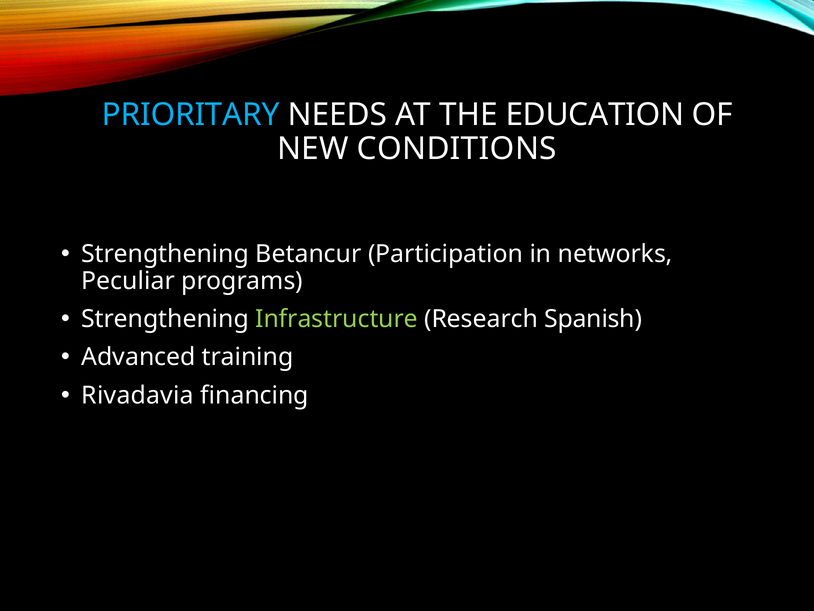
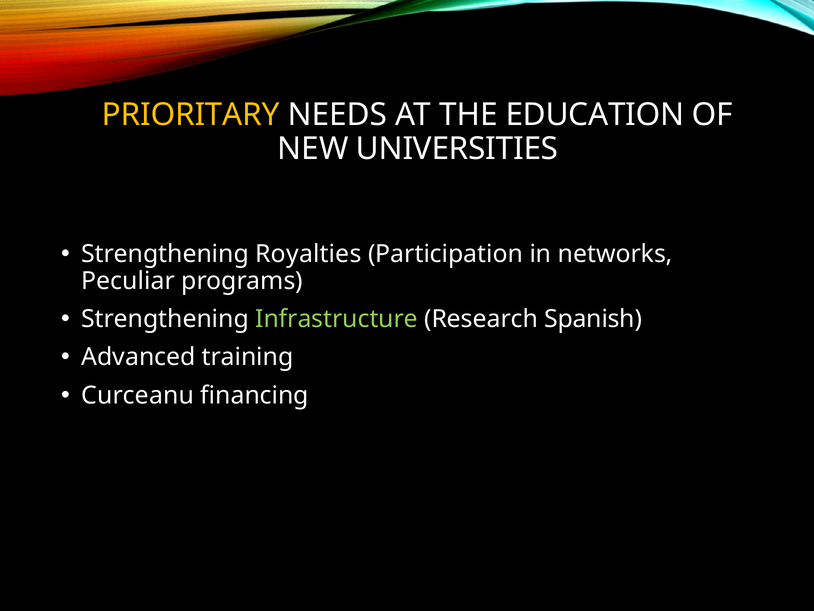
PRIORITARY colour: light blue -> yellow
CONDITIONS: CONDITIONS -> UNIVERSITIES
Betancur: Betancur -> Royalties
Rivadavia: Rivadavia -> Curceanu
